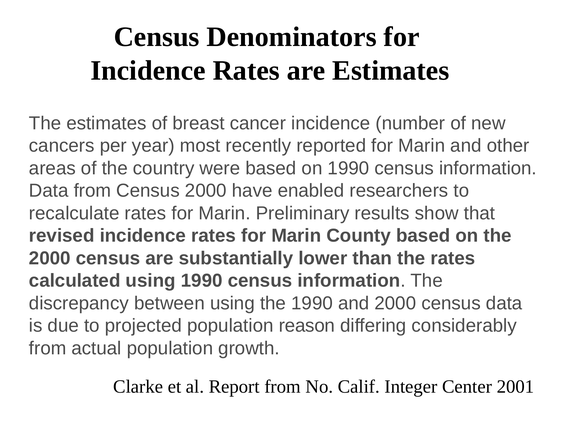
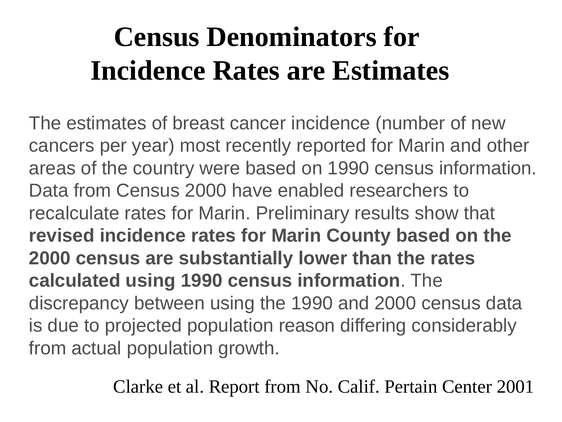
Integer: Integer -> Pertain
